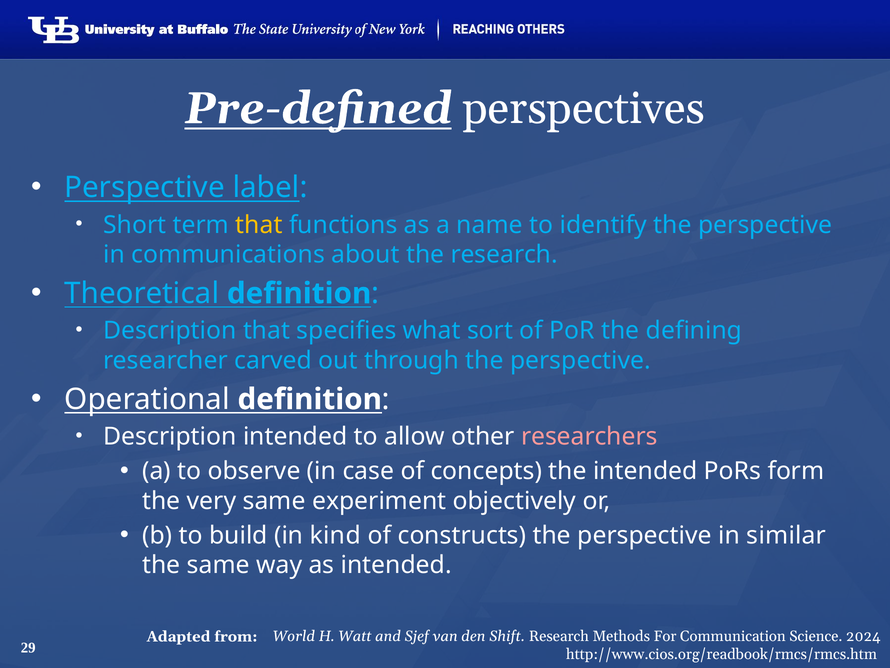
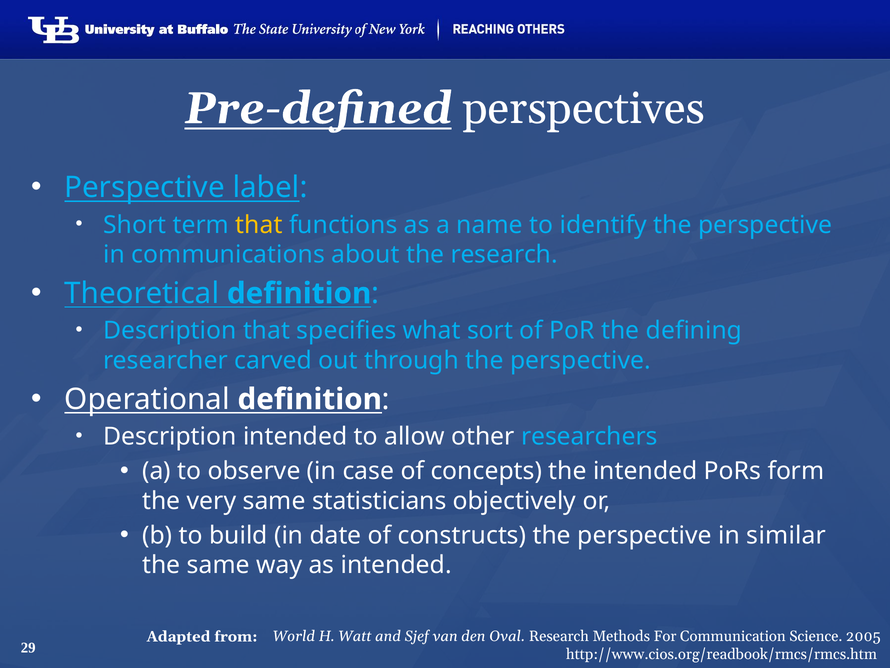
researchers colour: pink -> light blue
experiment: experiment -> statisticians
kind: kind -> date
Shift: Shift -> Oval
2024: 2024 -> 2005
